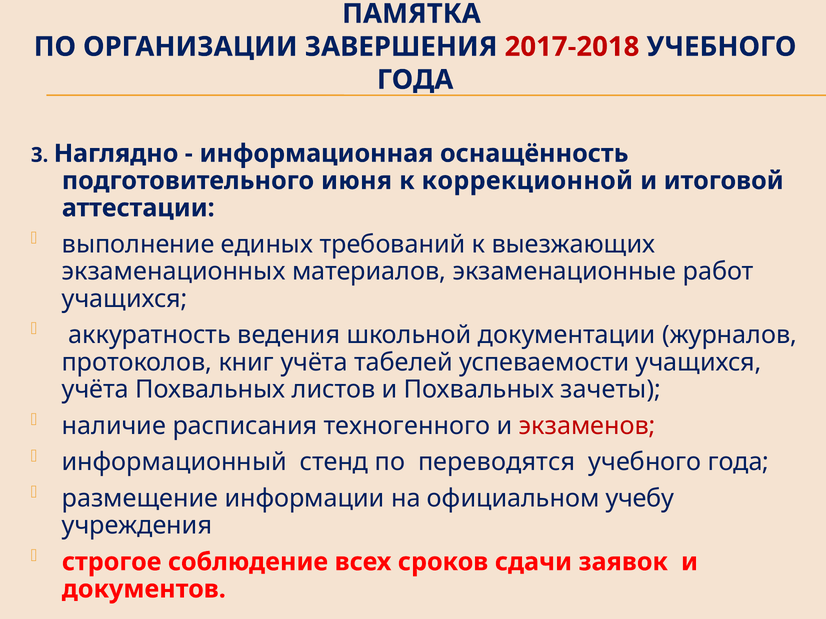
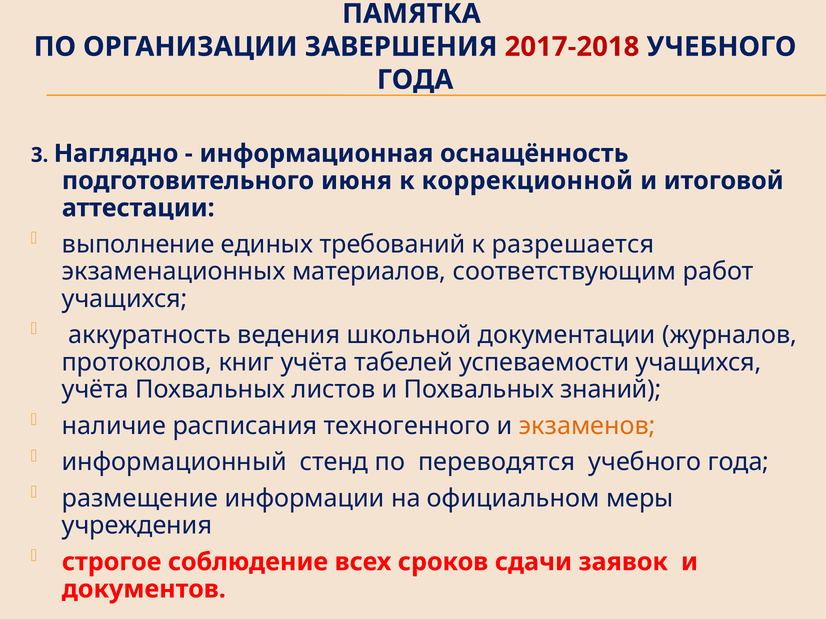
выезжающих: выезжающих -> разрешается
экзаменационные: экзаменационные -> соответствующим
зачеты: зачеты -> знаний
экзаменов colour: red -> orange
учебу: учебу -> меры
